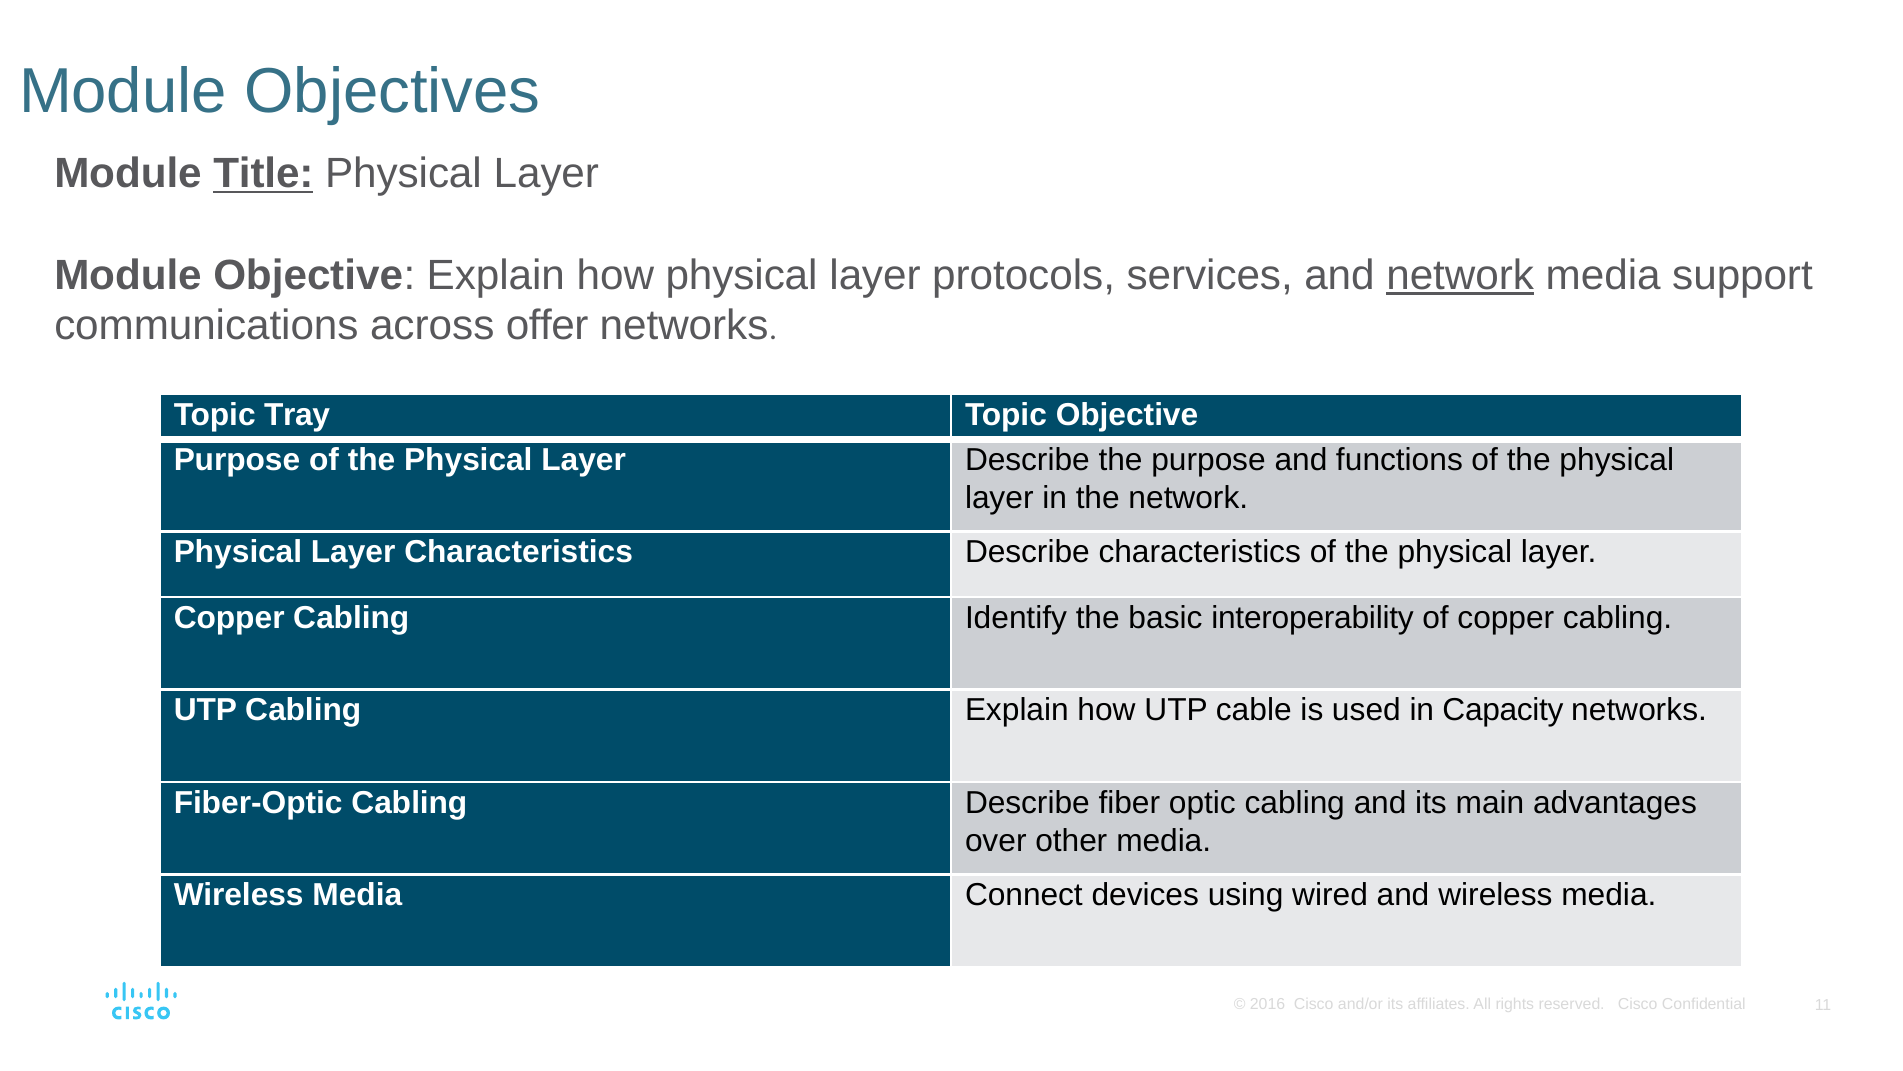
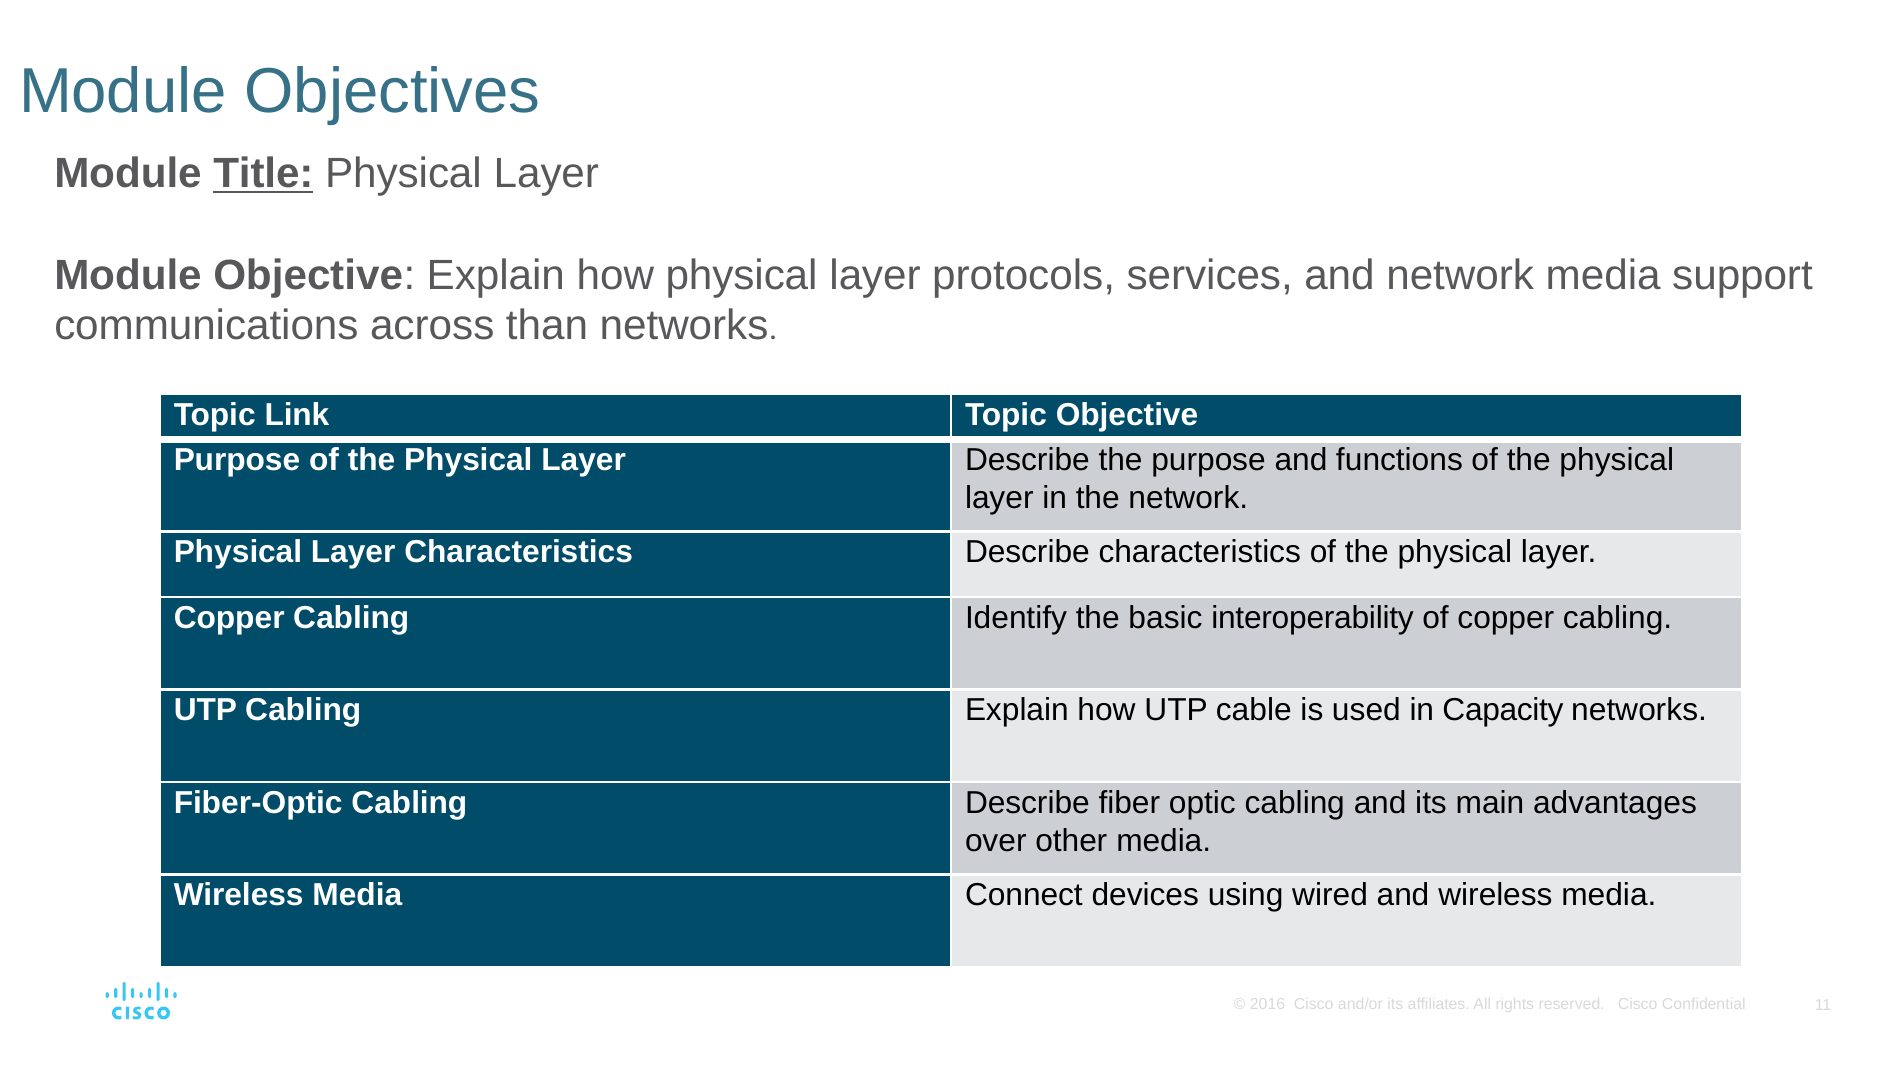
network at (1460, 275) underline: present -> none
offer: offer -> than
Tray: Tray -> Link
